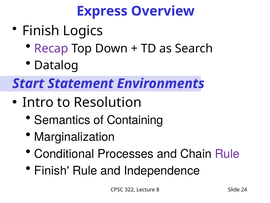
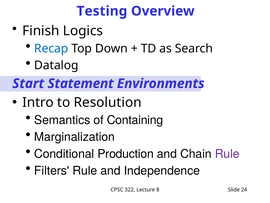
Express: Express -> Testing
Recap colour: purple -> blue
Processes: Processes -> Production
Finish at (52, 170): Finish -> Filters
